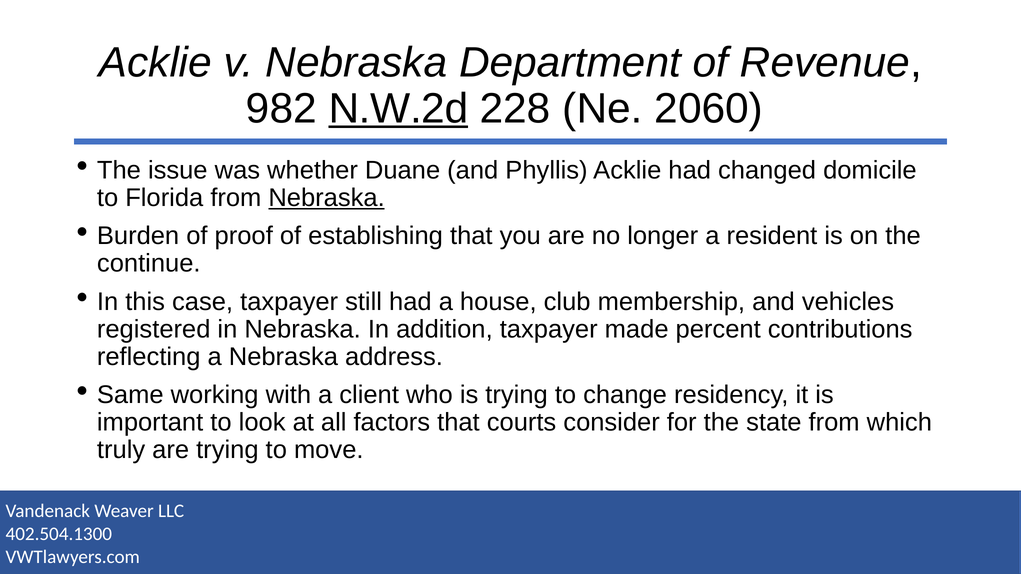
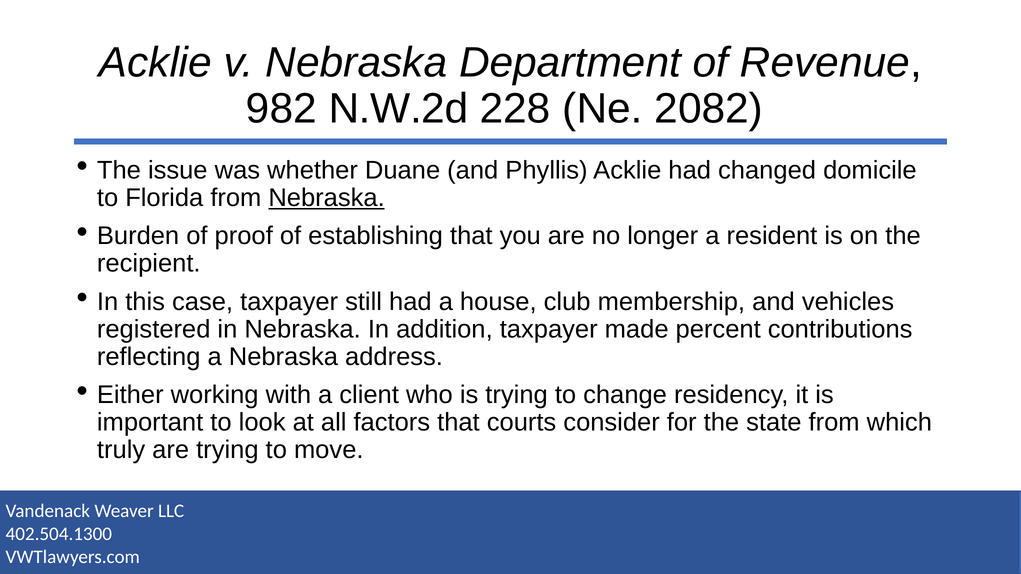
N.W.2d underline: present -> none
2060: 2060 -> 2082
continue: continue -> recipient
Same: Same -> Either
